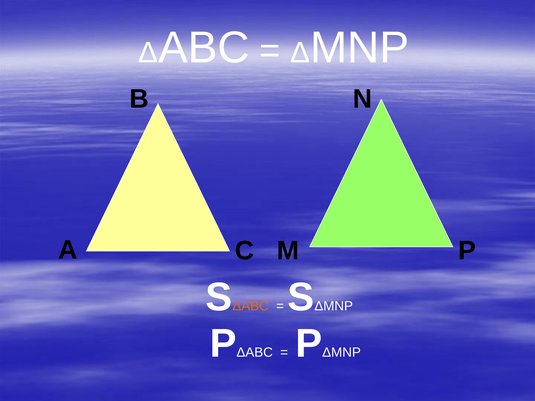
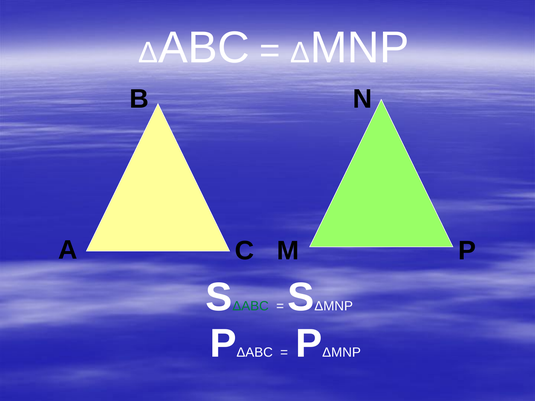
ΔABC at (251, 306) colour: orange -> green
